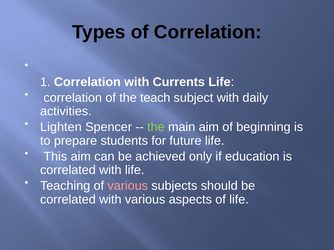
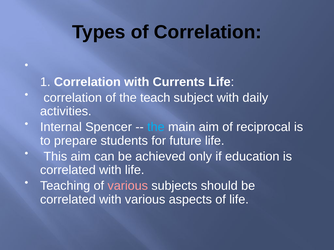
Lighten: Lighten -> Internal
the at (156, 127) colour: light green -> light blue
beginning: beginning -> reciprocal
